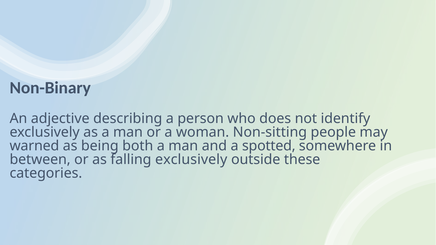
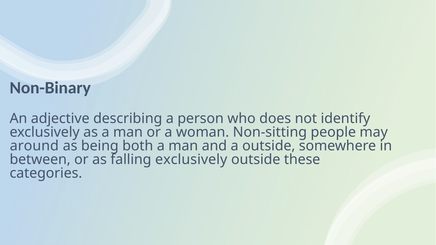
warned: warned -> around
a spotted: spotted -> outside
